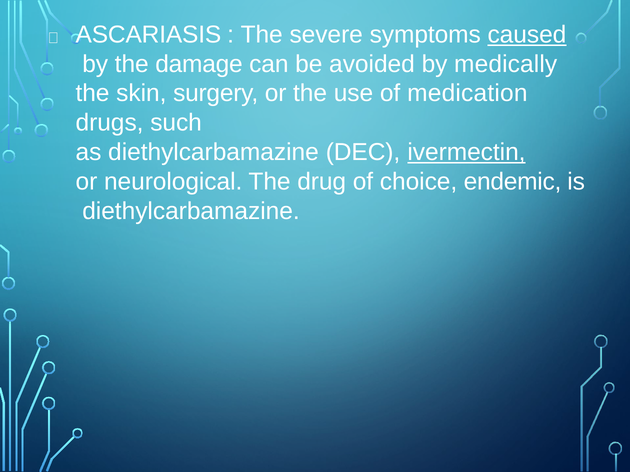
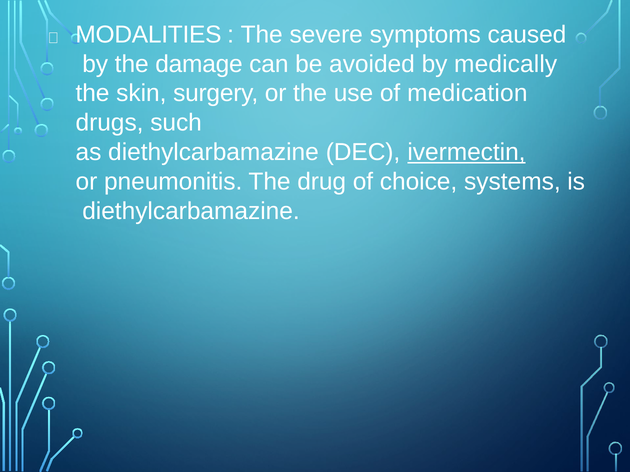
ASCARIASIS: ASCARIASIS -> MODALITIES
caused underline: present -> none
neurological: neurological -> pneumonitis
endemic: endemic -> systems
